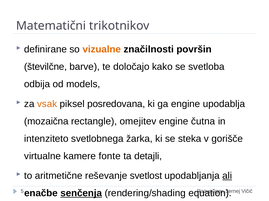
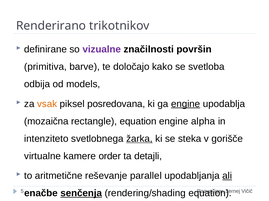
Matematični: Matematični -> Renderirano
vizualne colour: orange -> purple
številčne: številčne -> primitiva
engine at (186, 104) underline: none -> present
rectangle omejitev: omejitev -> equation
čutna: čutna -> alpha
žarka underline: none -> present
fonte: fonte -> order
svetlost: svetlost -> parallel
